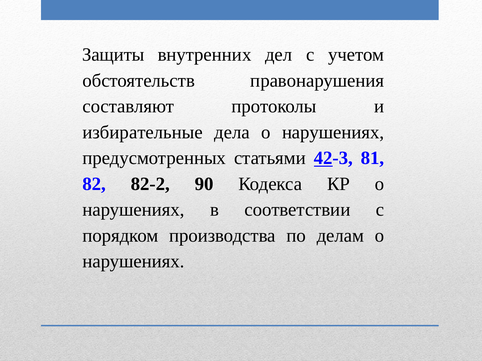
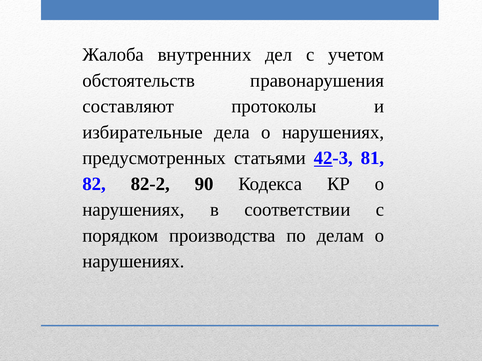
Защиты: Защиты -> Жалоба
